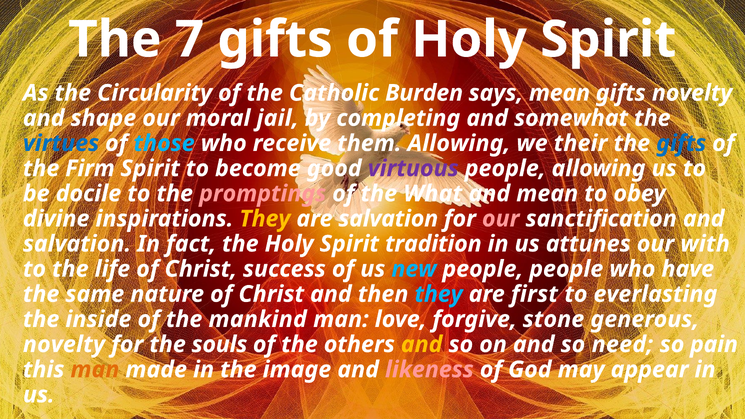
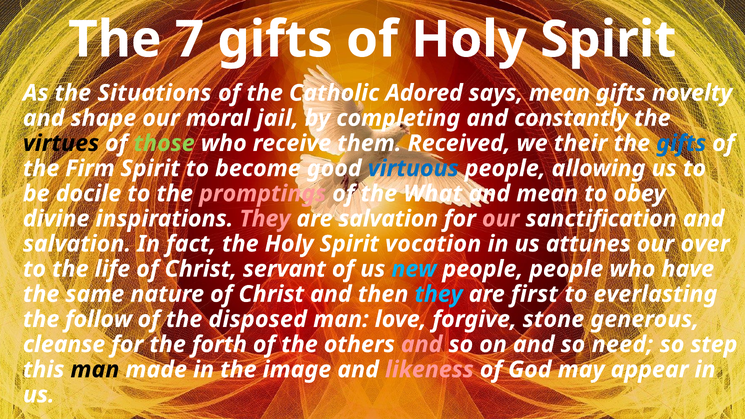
Circularity: Circularity -> Situations
Burden: Burden -> Adored
somewhat: somewhat -> constantly
virtues colour: blue -> black
those colour: light blue -> light green
them Allowing: Allowing -> Received
virtuous colour: purple -> blue
They at (265, 219) colour: yellow -> pink
tradition: tradition -> vocation
with: with -> over
success: success -> servant
inside: inside -> follow
mankind: mankind -> disposed
novelty at (64, 344): novelty -> cleanse
souls: souls -> forth
and at (422, 344) colour: yellow -> pink
pain: pain -> step
man at (95, 370) colour: orange -> black
